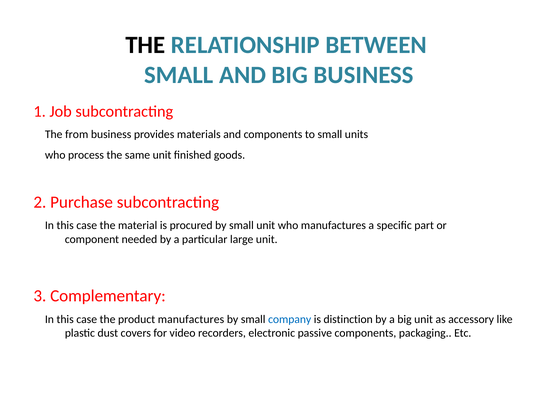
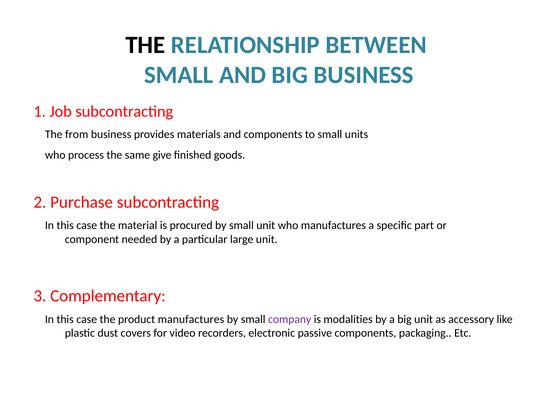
same unit: unit -> give
company colour: blue -> purple
distinction: distinction -> modalities
